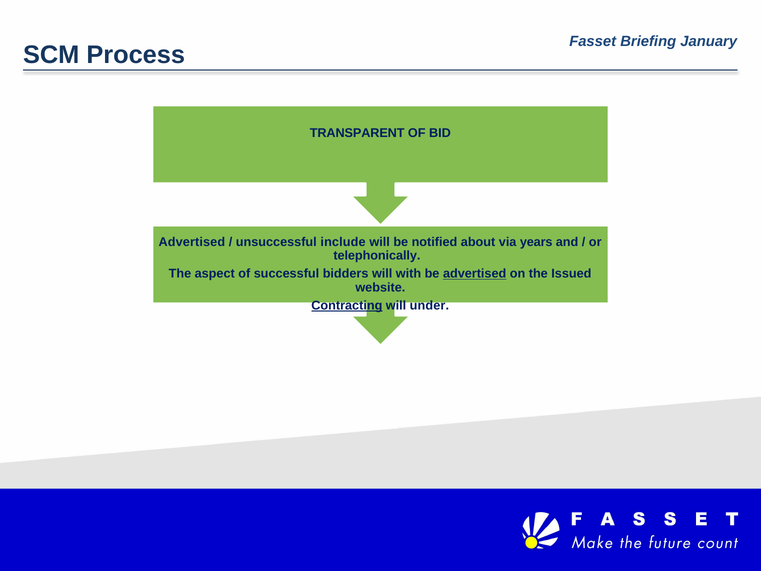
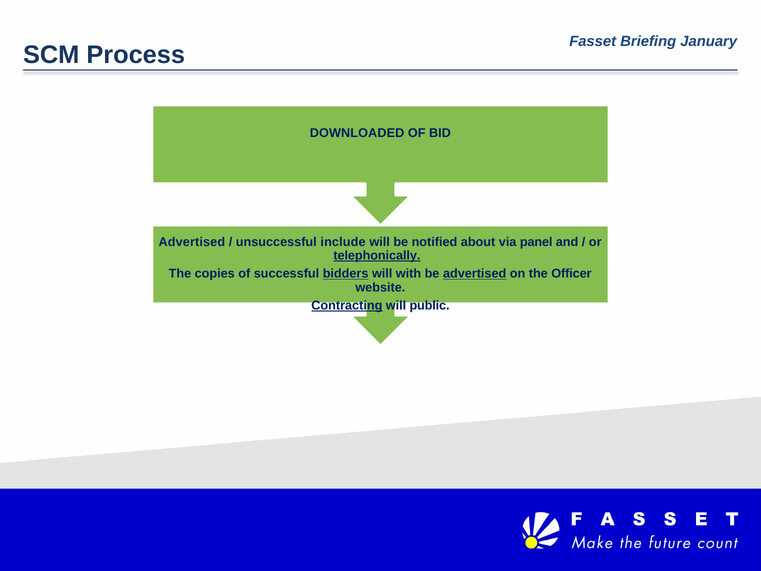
TRANSPARENT: TRANSPARENT -> DOWNLOADED
years: years -> panel
telephonically underline: none -> present
aspect: aspect -> copies
bidders underline: none -> present
Issued: Issued -> Officer
under: under -> public
